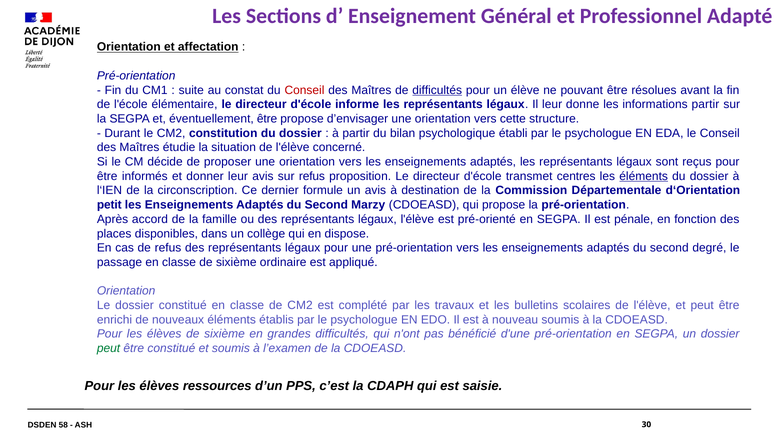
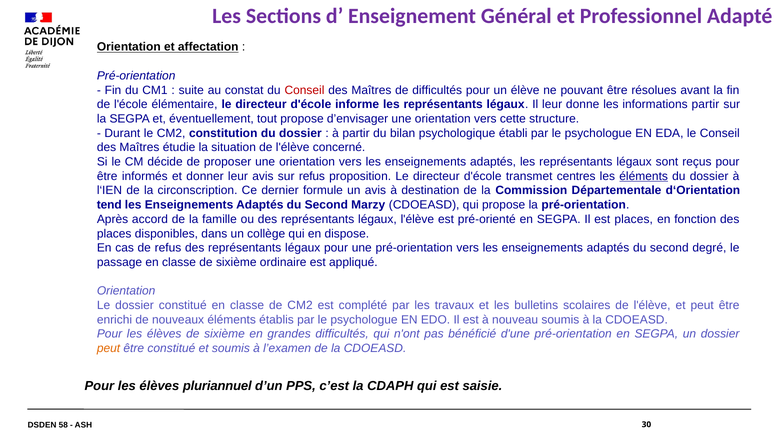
difficultés at (437, 90) underline: present -> none
éventuellement être: être -> tout
petit: petit -> tend
est pénale: pénale -> places
peut at (109, 348) colour: green -> orange
ressources: ressources -> pluriannuel
